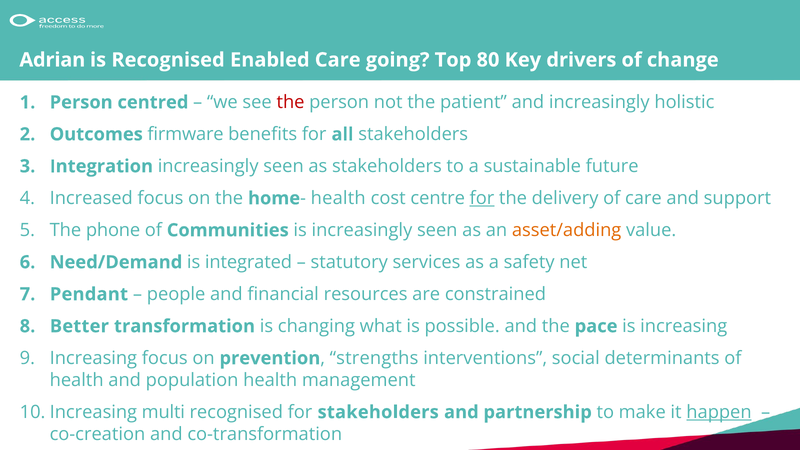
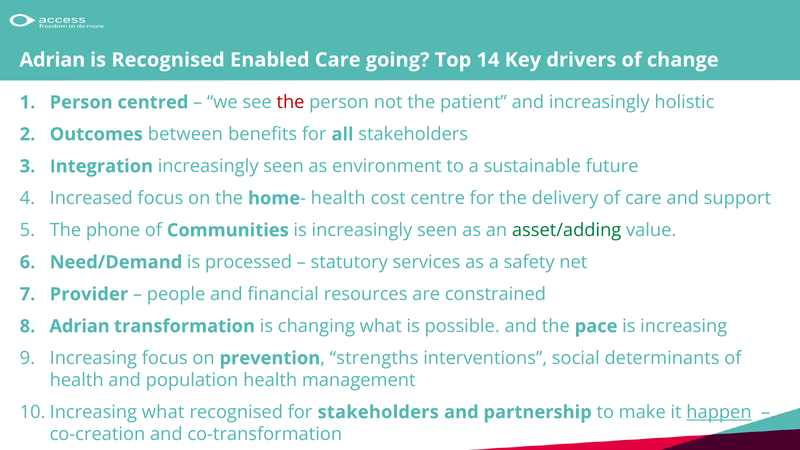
80: 80 -> 14
firmware: firmware -> between
as stakeholders: stakeholders -> environment
for at (482, 198) underline: present -> none
asset/adding colour: orange -> green
integrated: integrated -> processed
Pendant: Pendant -> Provider
Better at (79, 326): Better -> Adrian
multi at (163, 412): multi -> what
